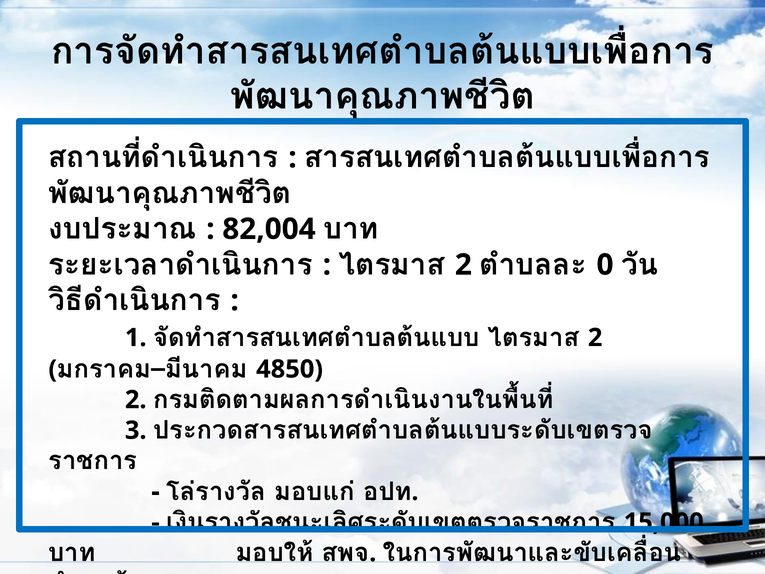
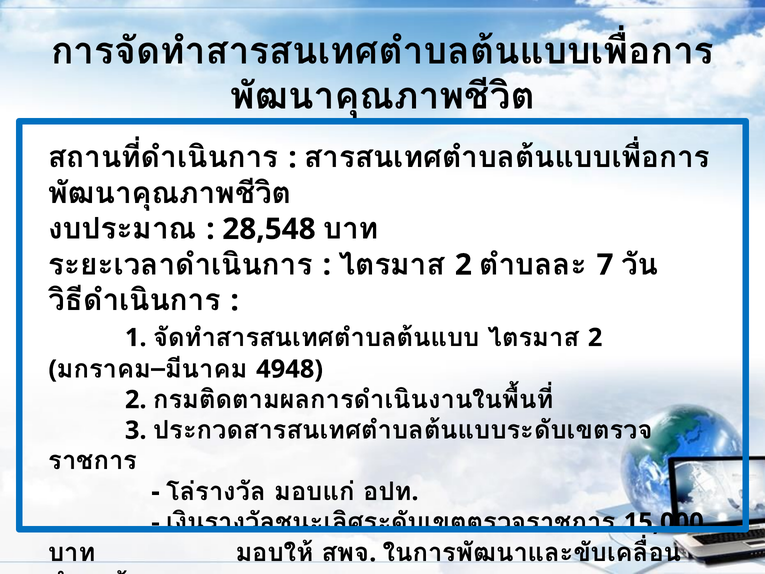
82,004: 82,004 -> 28,548
0: 0 -> 7
4850: 4850 -> 4948
